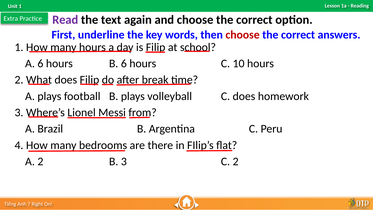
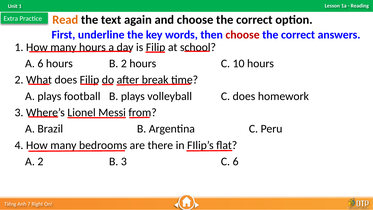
Read colour: purple -> orange
B 6: 6 -> 2
C 2: 2 -> 6
